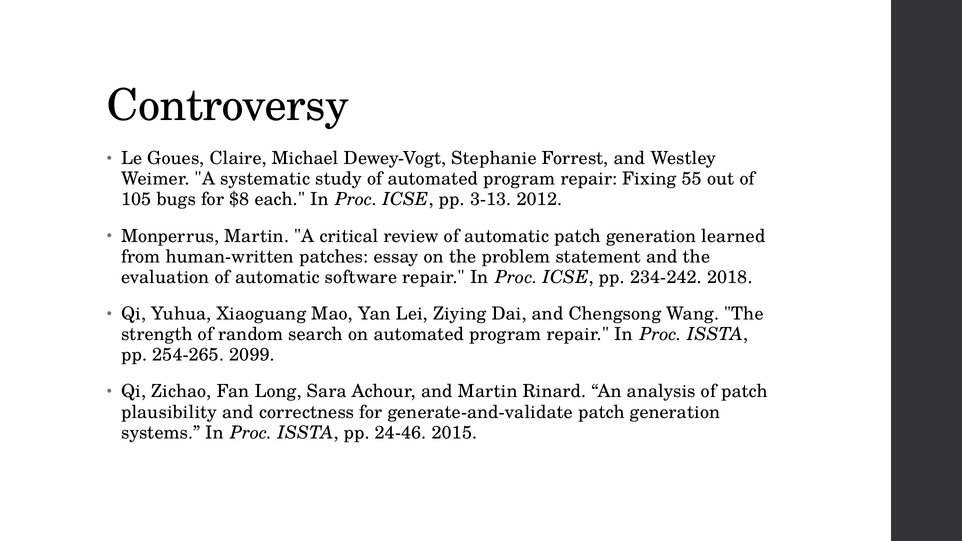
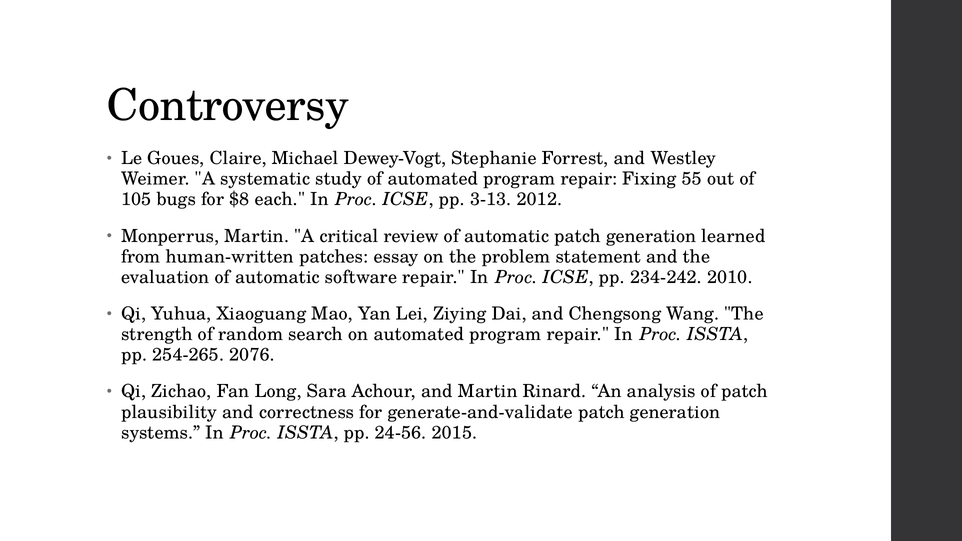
2018: 2018 -> 2010
2099: 2099 -> 2076
24-46: 24-46 -> 24-56
